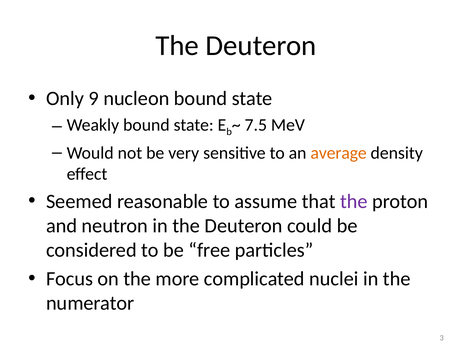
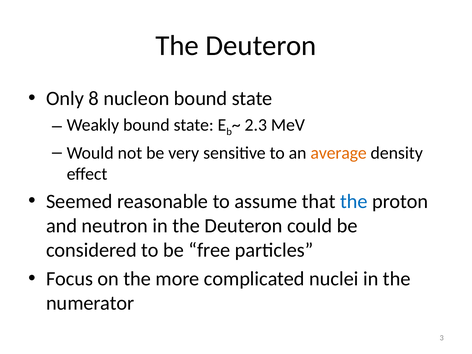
9: 9 -> 8
7.5: 7.5 -> 2.3
the at (354, 201) colour: purple -> blue
